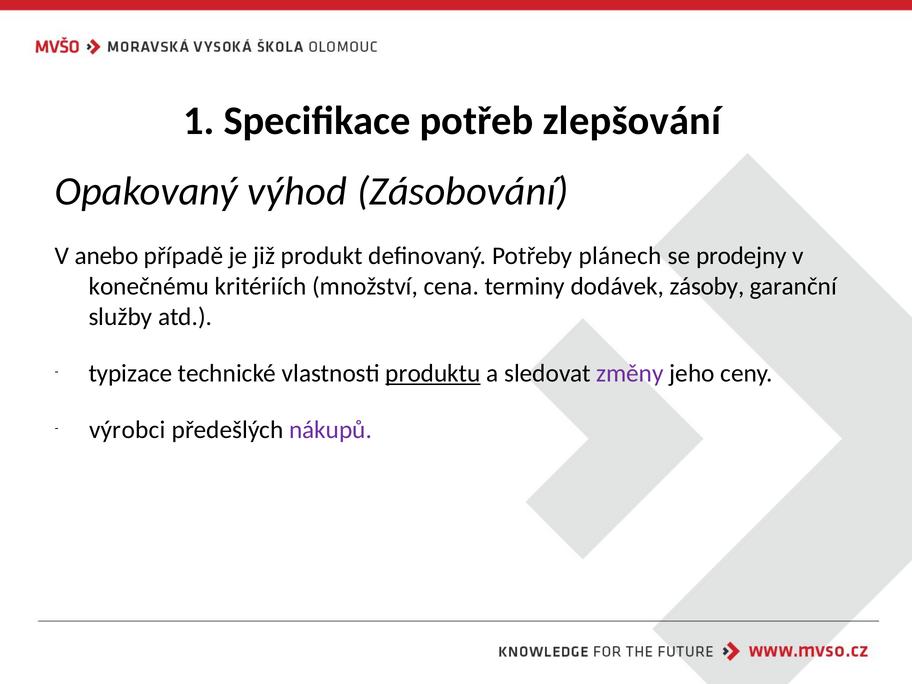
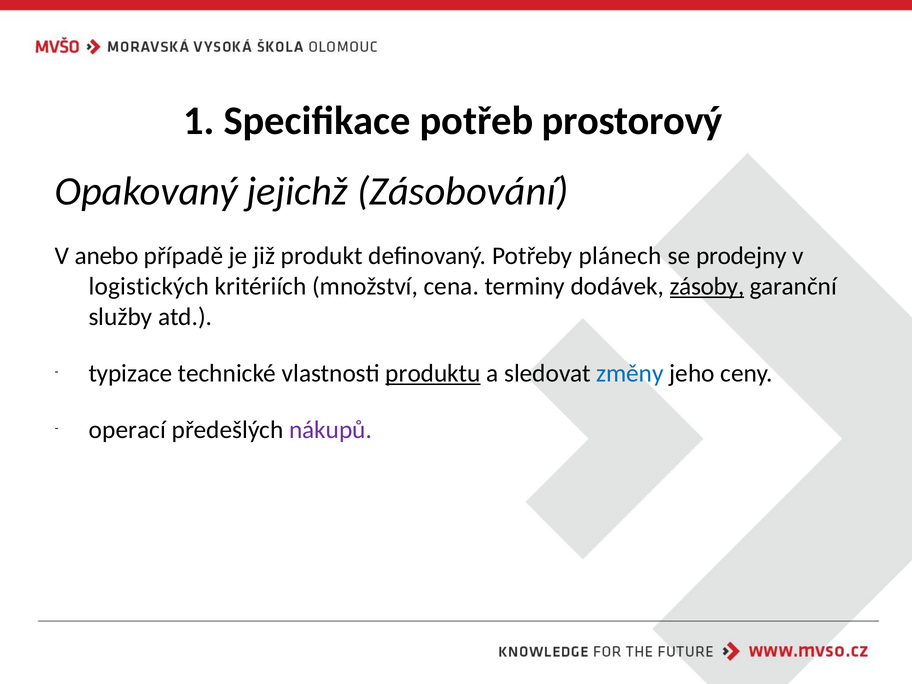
zlepšování: zlepšování -> prostorový
výhod: výhod -> jejichž
konečnému: konečnému -> logistických
zásoby underline: none -> present
změny colour: purple -> blue
výrobci: výrobci -> operací
